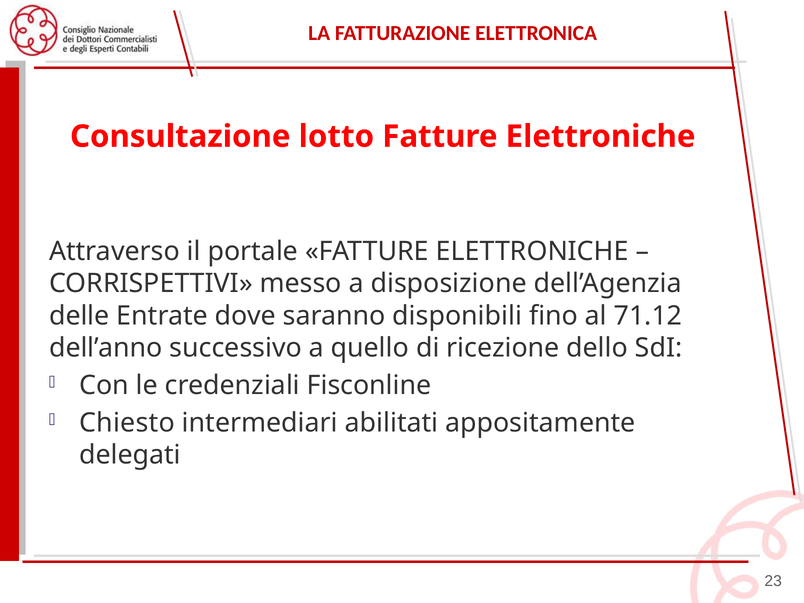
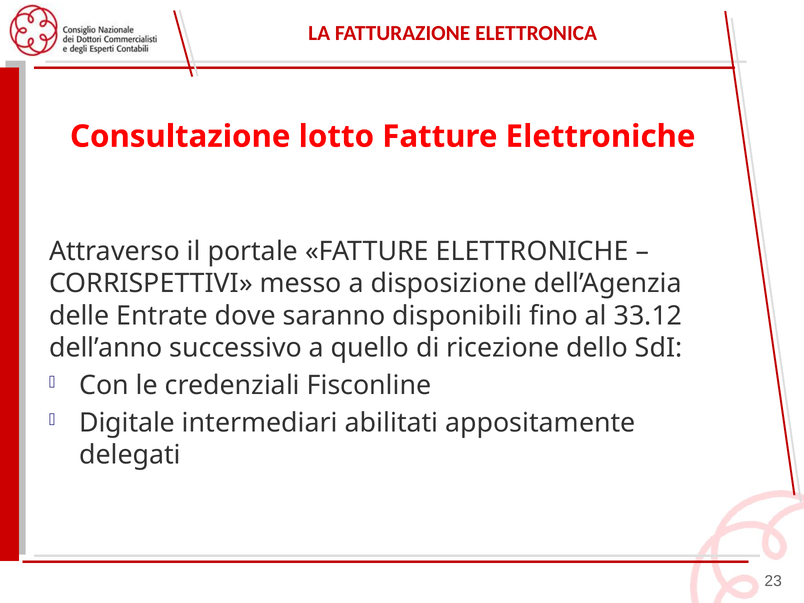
71.12: 71.12 -> 33.12
Chiesto: Chiesto -> Digitale
